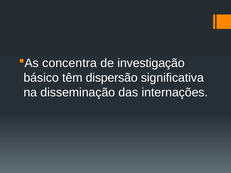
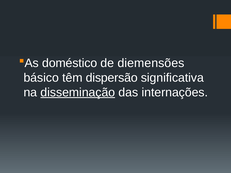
concentra: concentra -> doméstico
investigação: investigação -> diemensões
disseminação underline: none -> present
